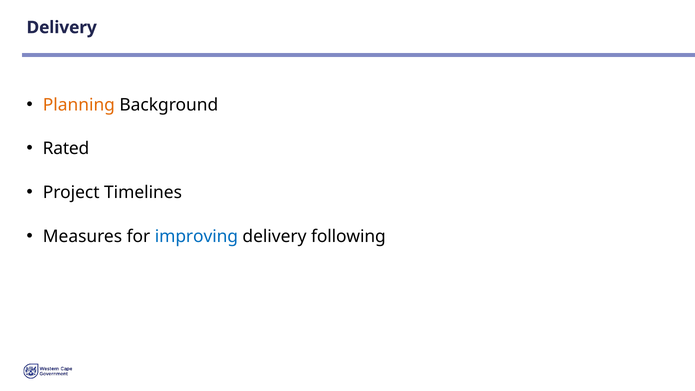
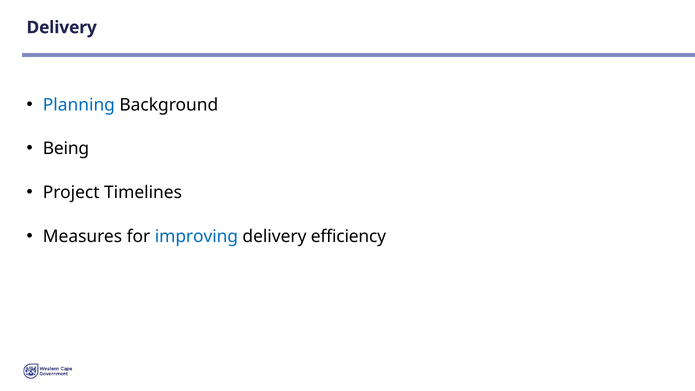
Planning colour: orange -> blue
Rated: Rated -> Being
following: following -> efficiency
